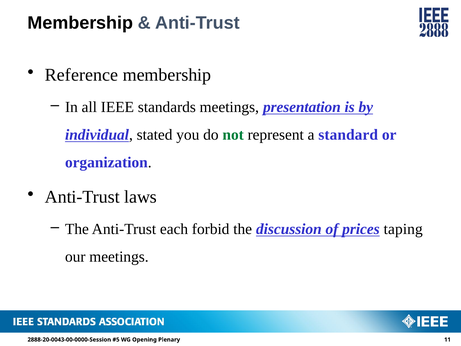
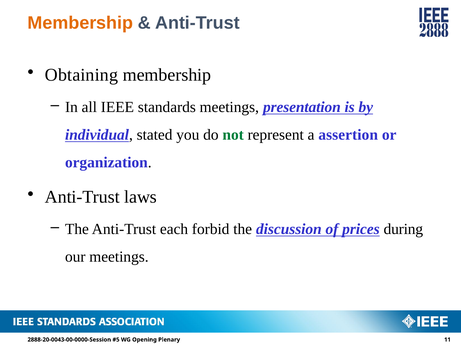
Membership at (80, 23) colour: black -> orange
Reference: Reference -> Obtaining
standard: standard -> assertion
taping: taping -> during
